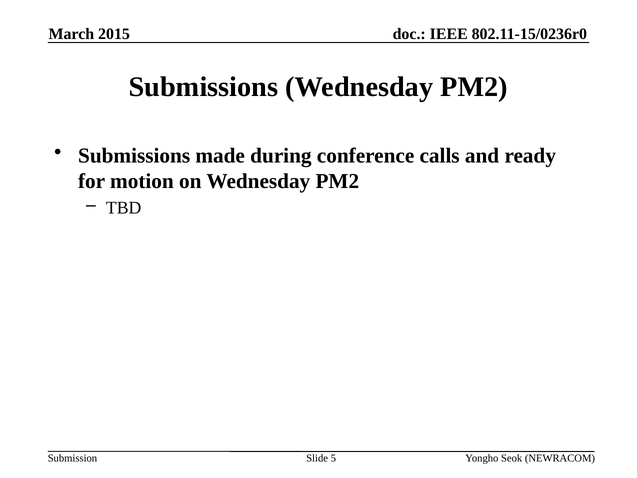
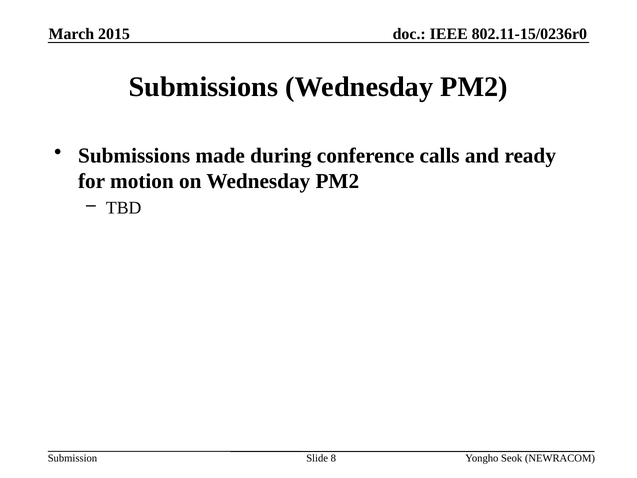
5: 5 -> 8
